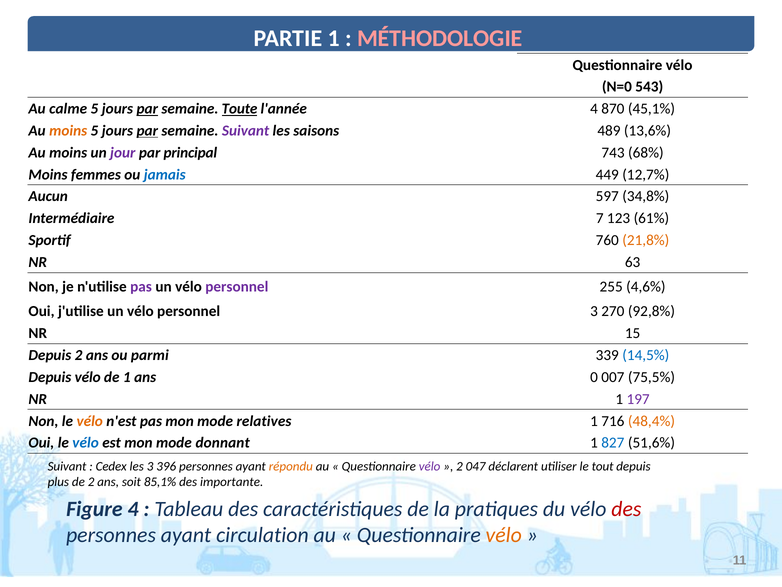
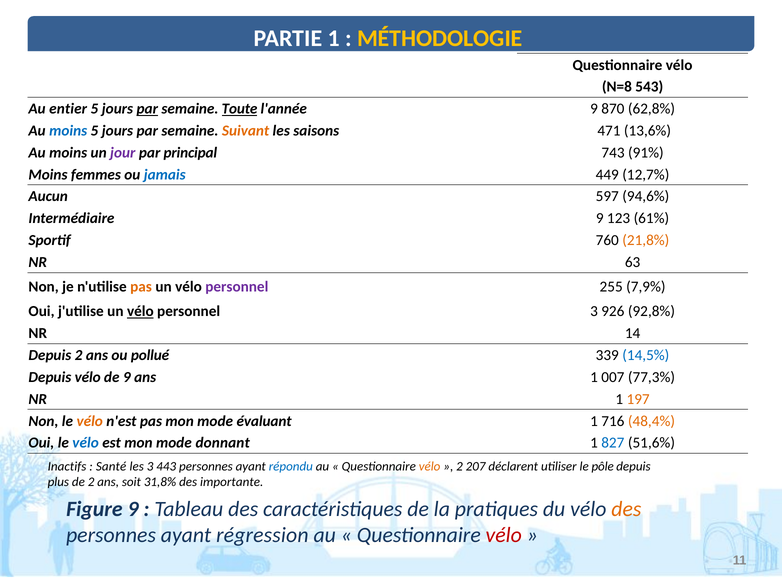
MÉTHODOLOGIE colour: pink -> yellow
N=0: N=0 -> N=8
calme: calme -> entier
l'année 4: 4 -> 9
45,1%: 45,1% -> 62,8%
moins at (68, 131) colour: orange -> blue
par at (147, 131) underline: present -> none
Suivant at (246, 131) colour: purple -> orange
489: 489 -> 471
68%: 68% -> 91%
34,8%: 34,8% -> 94,6%
Intermédiaire 7: 7 -> 9
pas at (141, 287) colour: purple -> orange
4,6%: 4,6% -> 7,9%
vélo at (140, 311) underline: none -> present
270: 270 -> 926
15: 15 -> 14
parmi: parmi -> pollué
de 1: 1 -> 9
ans 0: 0 -> 1
75,5%: 75,5% -> 77,3%
197 colour: purple -> orange
relatives: relatives -> évaluant
Suivant at (67, 466): Suivant -> Inactifs
Cedex: Cedex -> Santé
396: 396 -> 443
répondu colour: orange -> blue
vélo at (430, 466) colour: purple -> orange
047: 047 -> 207
tout: tout -> pôle
85,1%: 85,1% -> 31,8%
Figure 4: 4 -> 9
des at (626, 509) colour: red -> orange
circulation: circulation -> régression
vélo at (504, 535) colour: orange -> red
